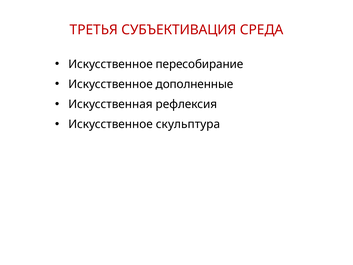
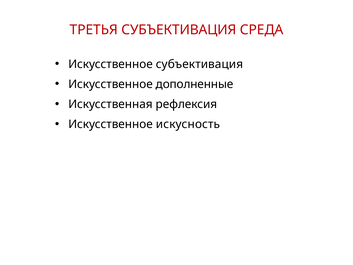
Искусственное пересобирание: пересобирание -> субъективация
скульптура: скульптура -> искусность
